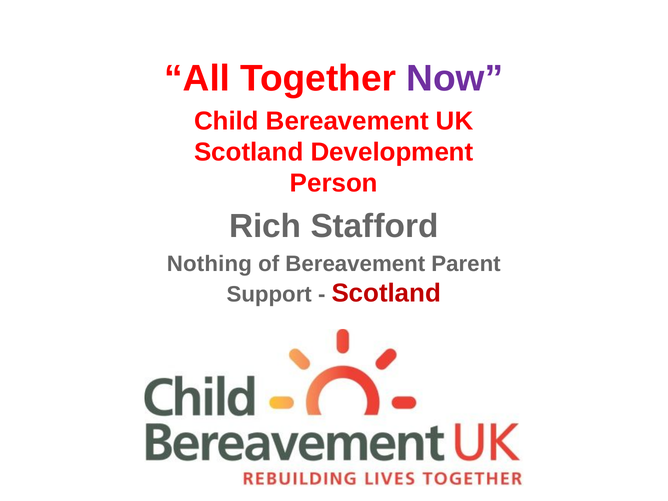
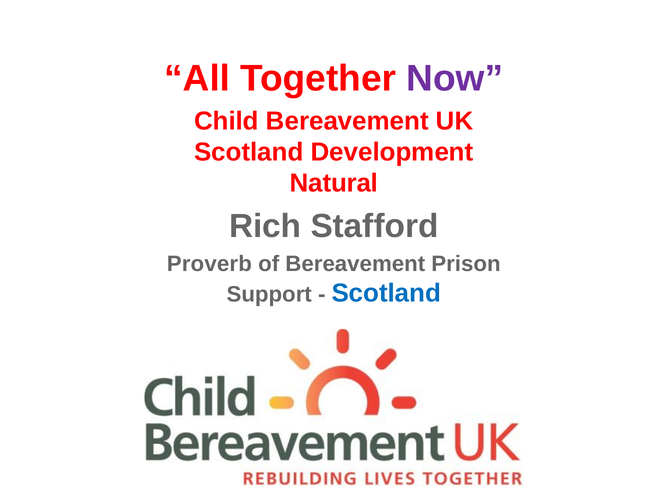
Person: Person -> Natural
Nothing: Nothing -> Proverb
Parent: Parent -> Prison
Scotland at (386, 293) colour: red -> blue
